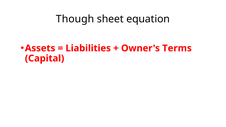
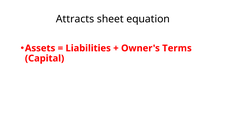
Though: Though -> Attracts
